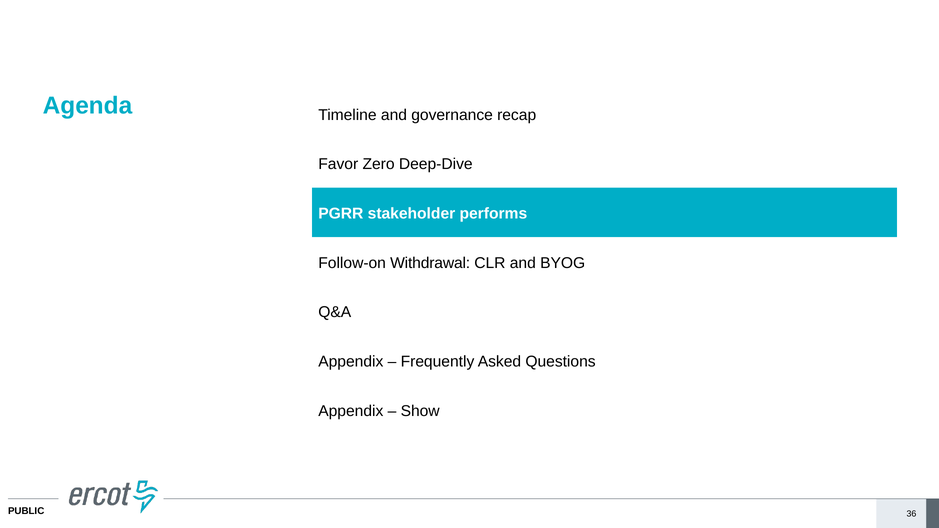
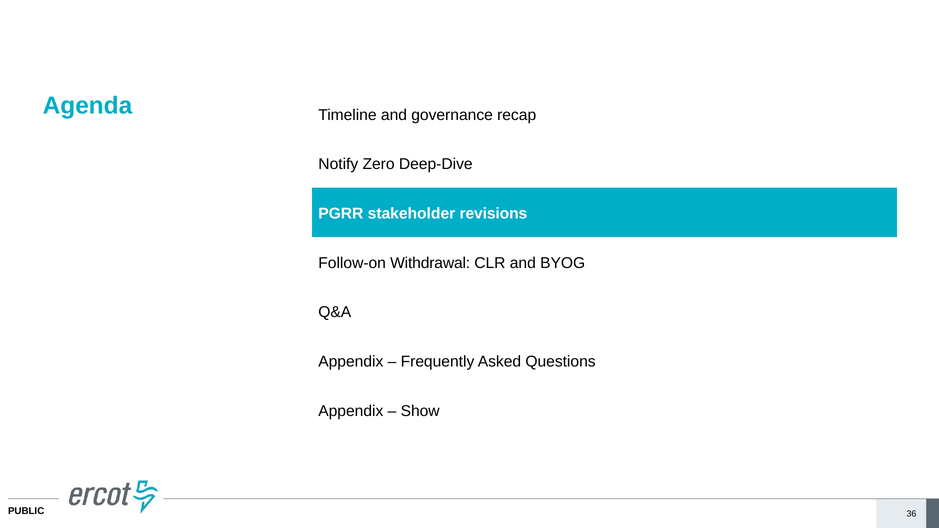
Favor: Favor -> Notify
performs: performs -> revisions
